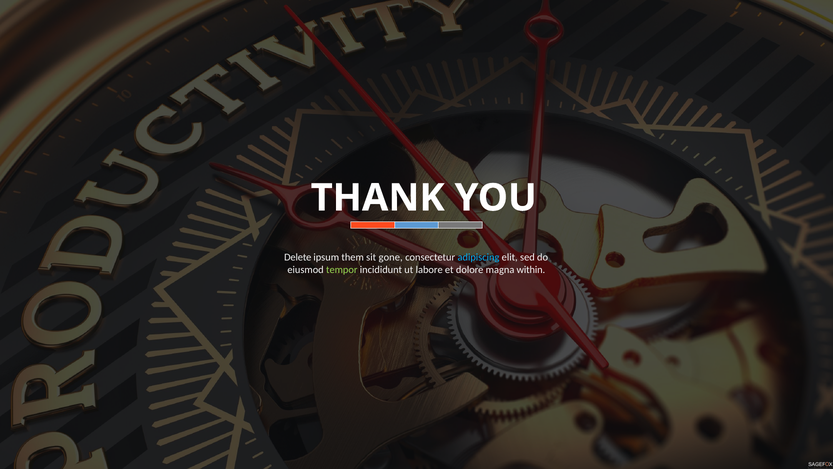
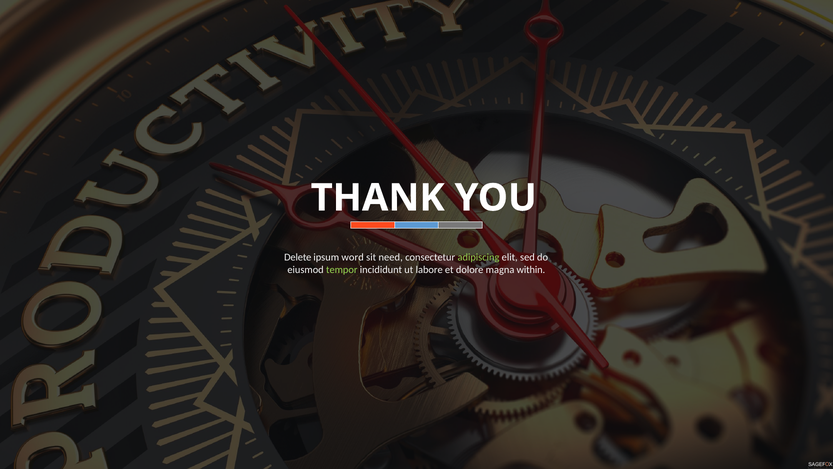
them: them -> word
gone: gone -> need
adipiscing colour: light blue -> light green
